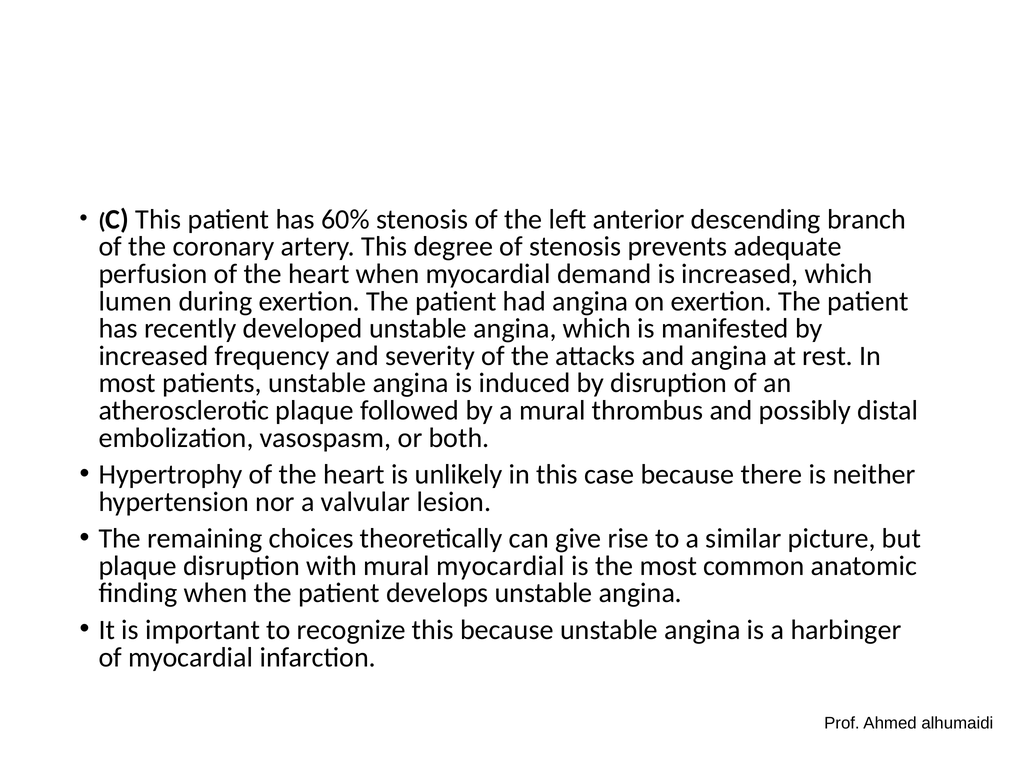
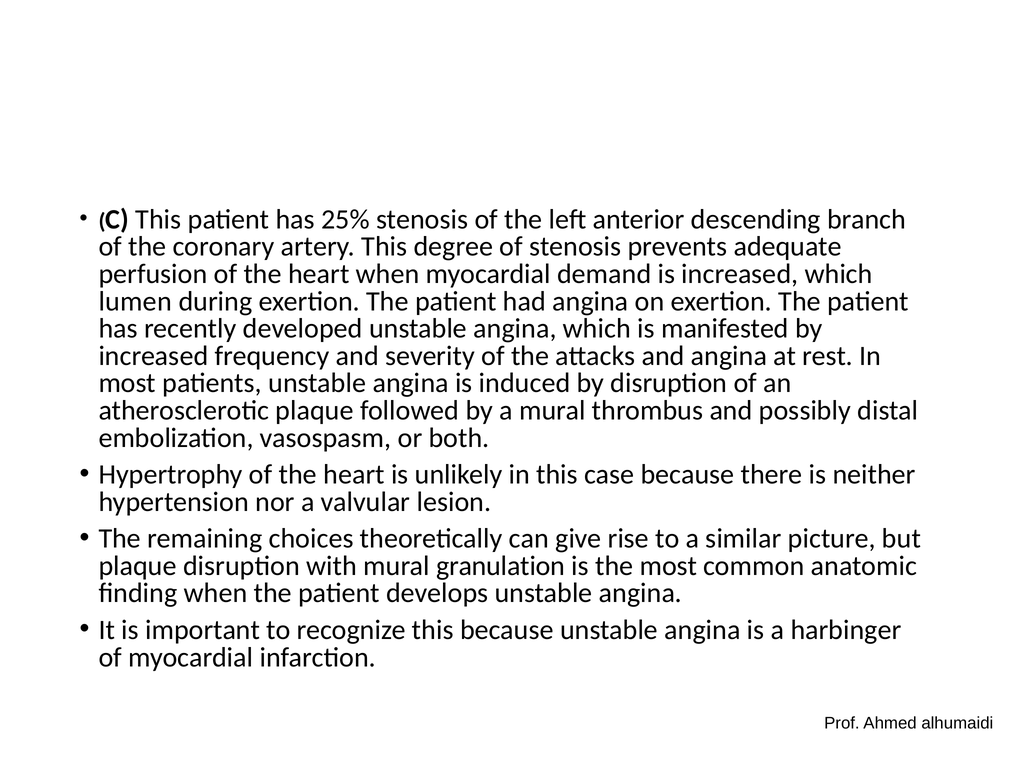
60%: 60% -> 25%
mural myocardial: myocardial -> granulation
